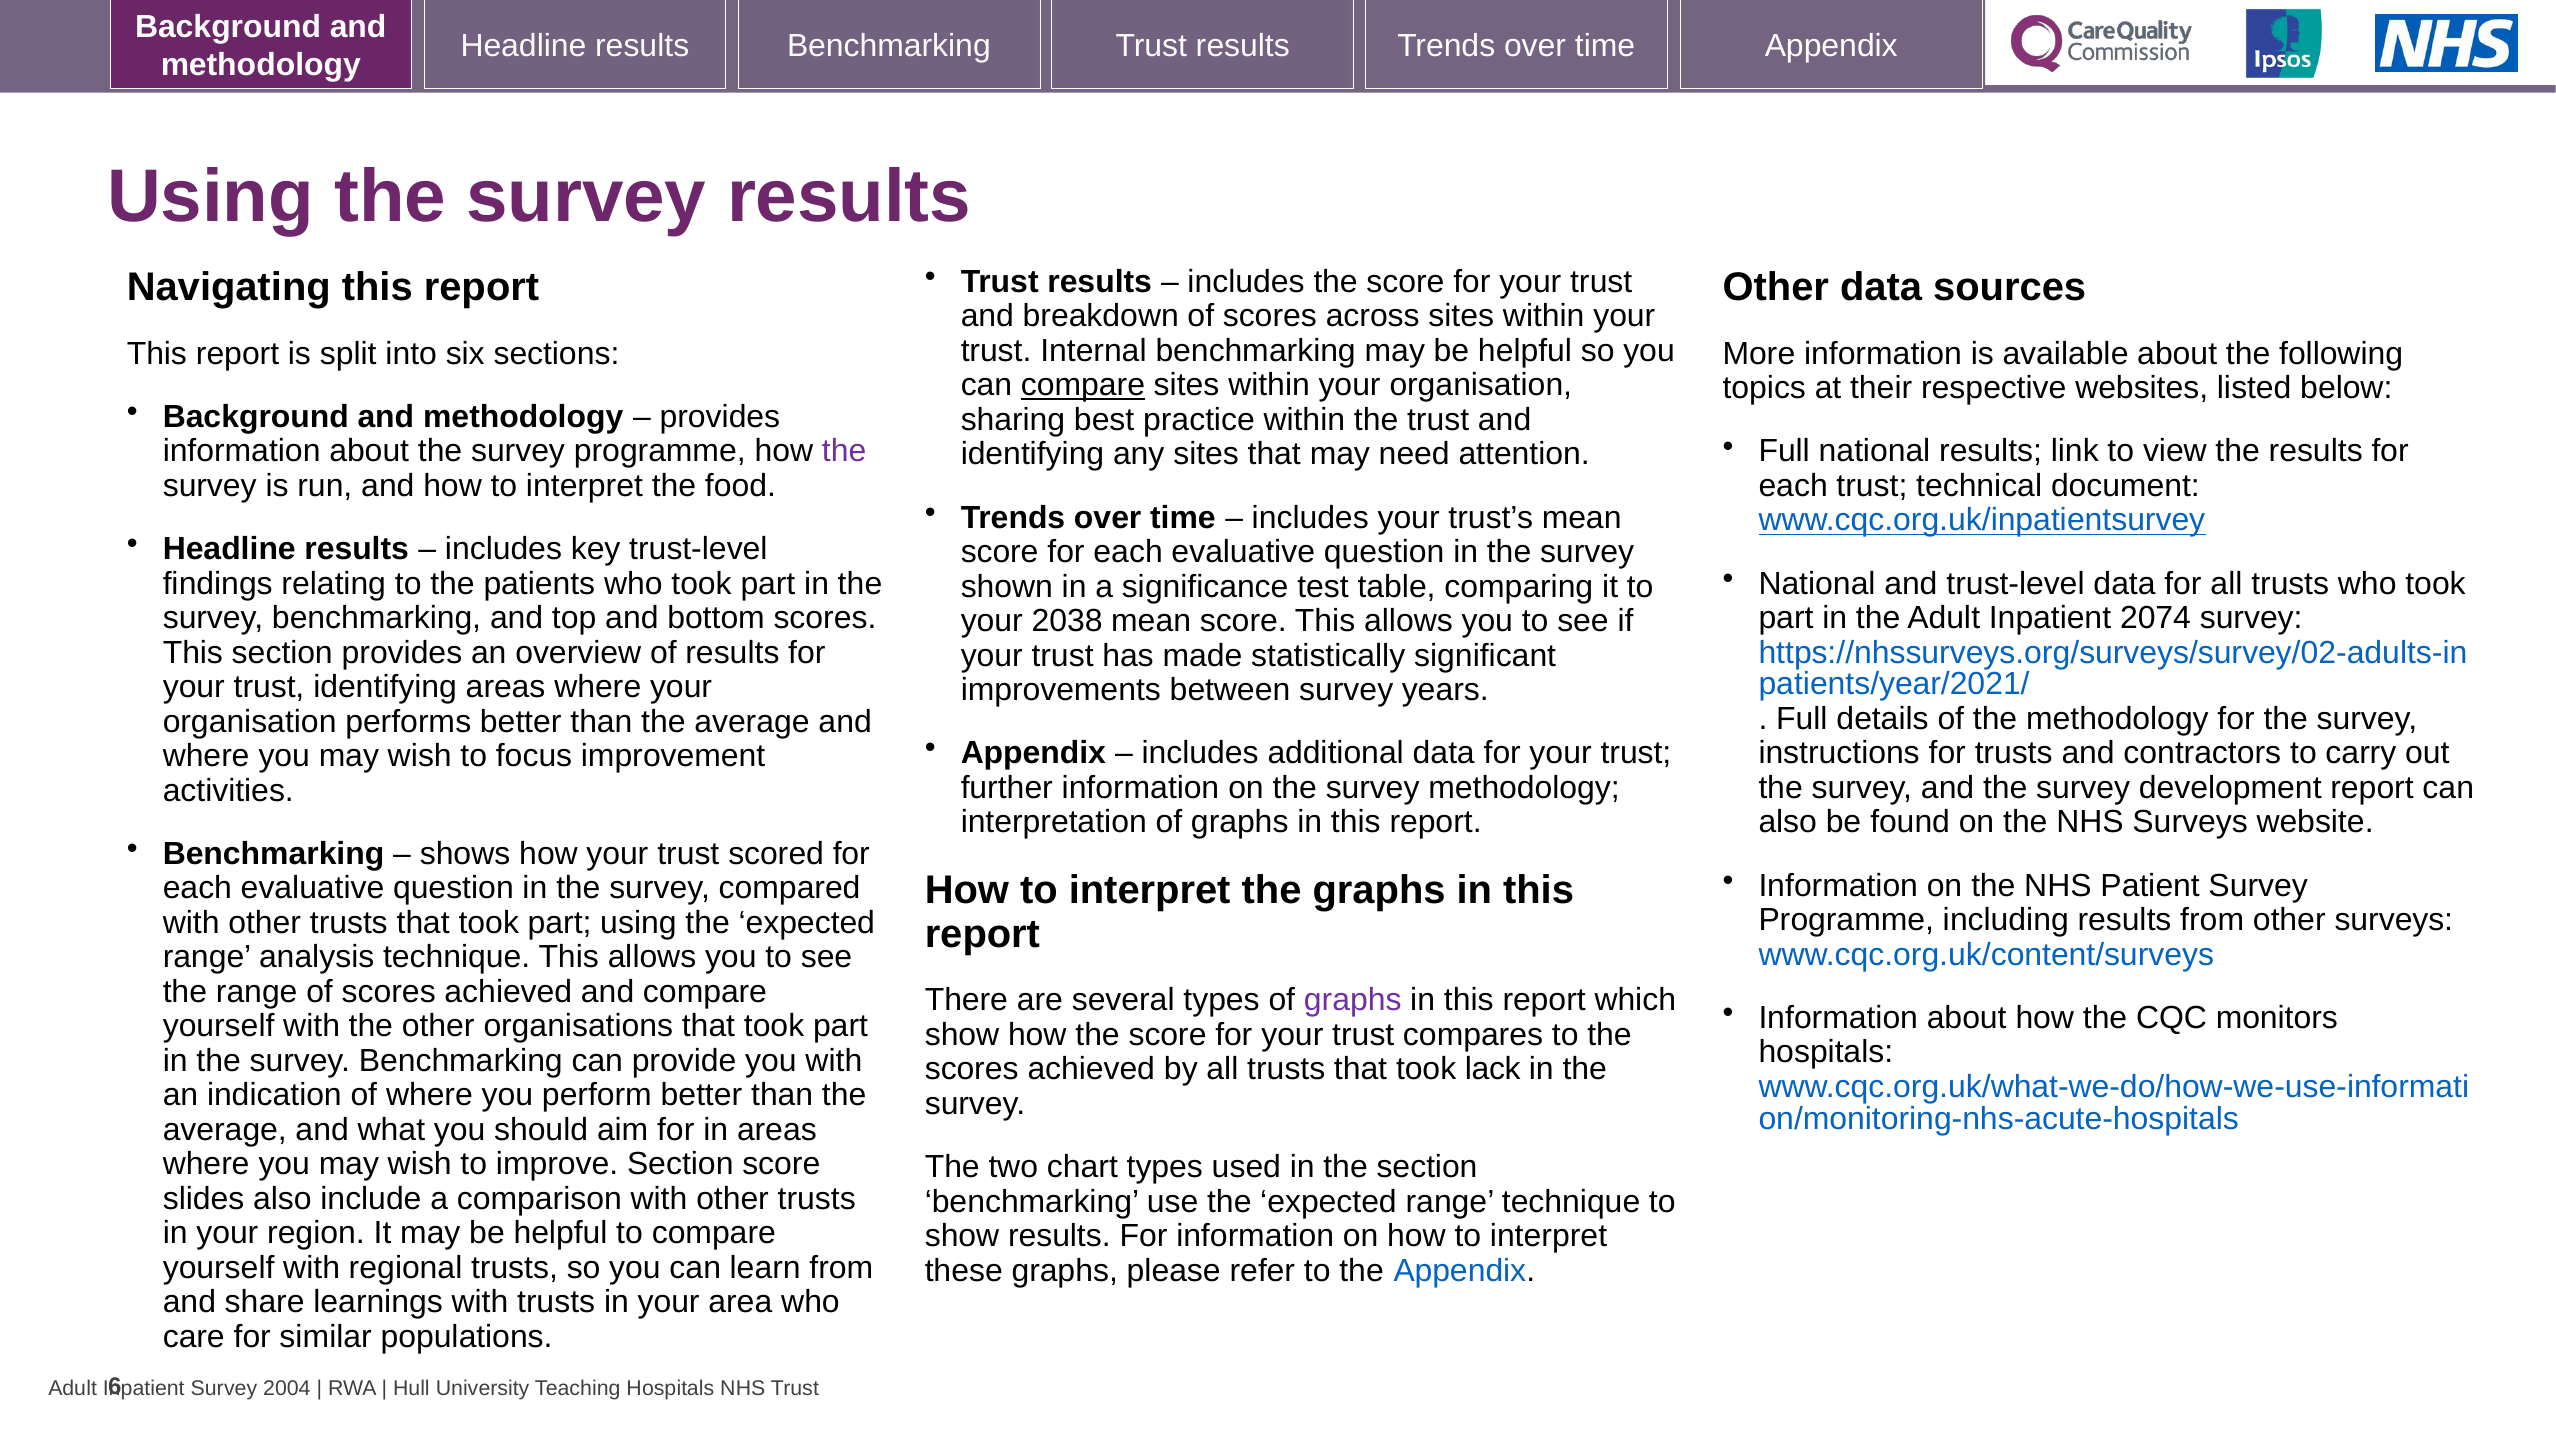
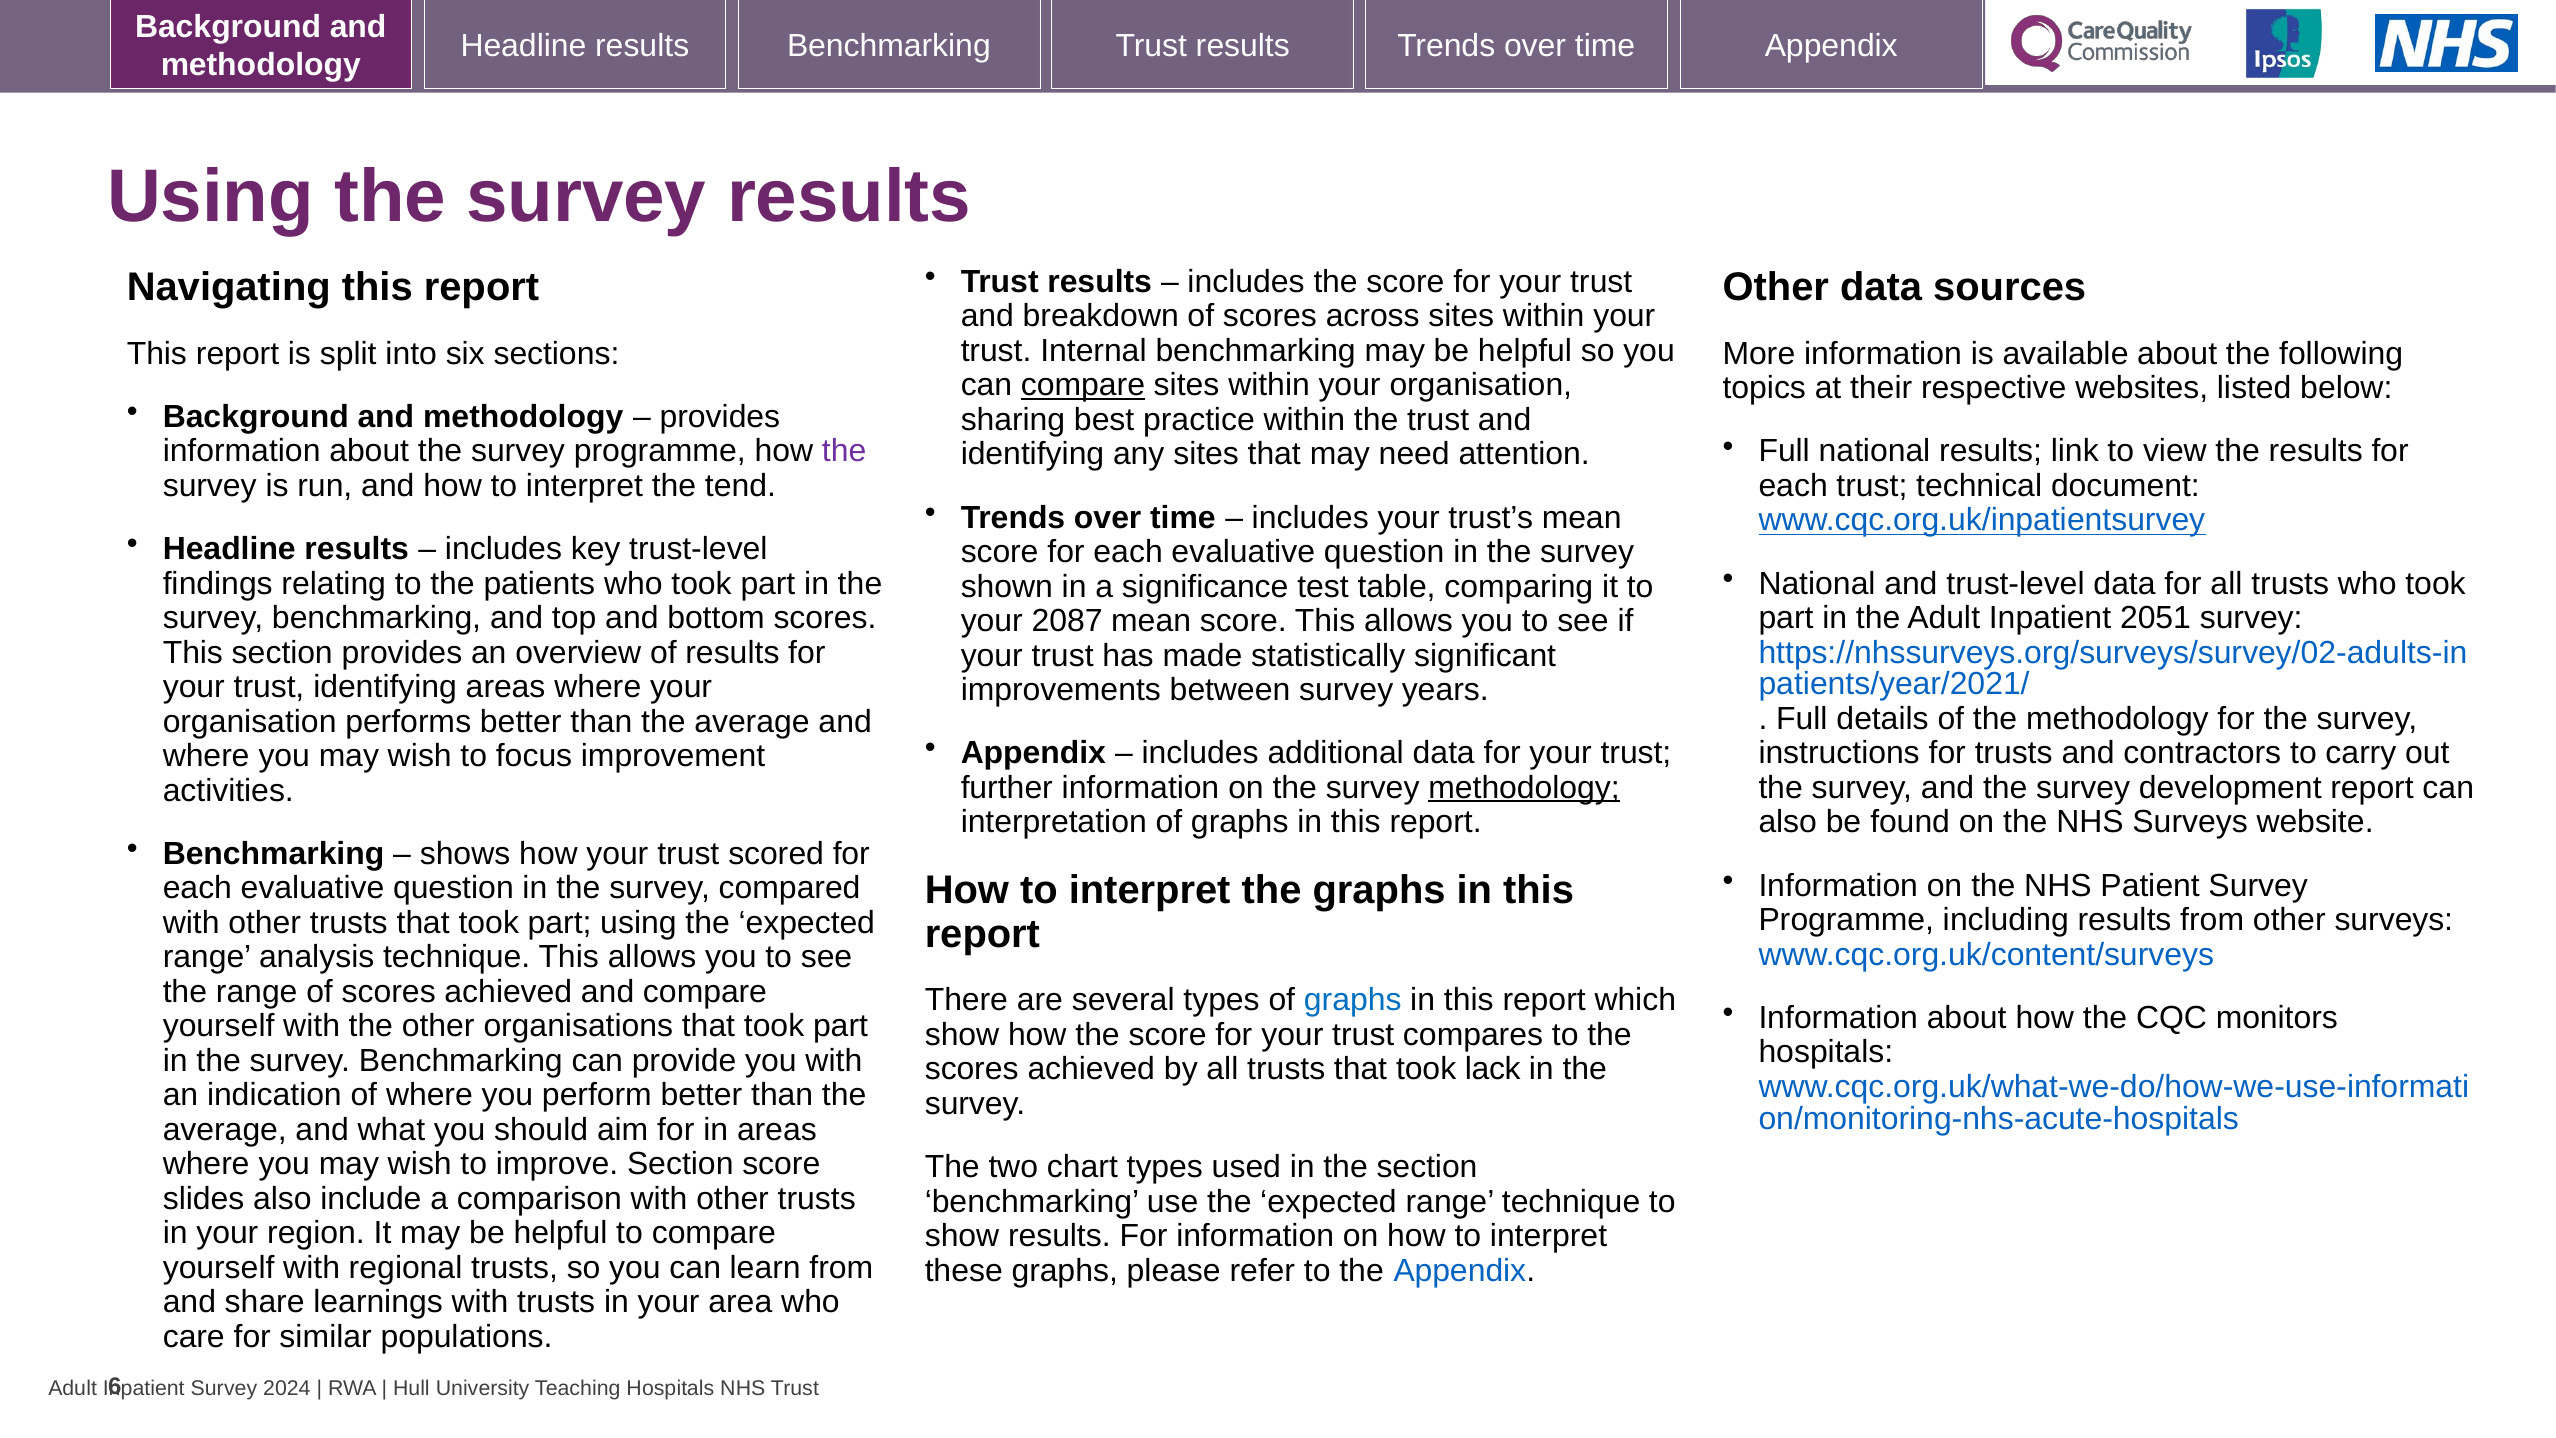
food: food -> tend
2074: 2074 -> 2051
2038: 2038 -> 2087
methodology at (1524, 788) underline: none -> present
graphs at (1353, 1000) colour: purple -> blue
2004: 2004 -> 2024
